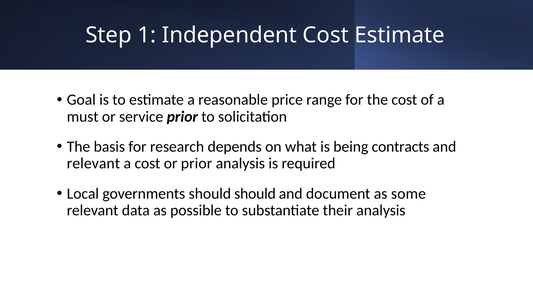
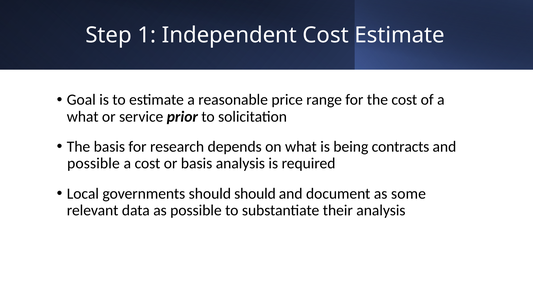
must at (83, 117): must -> what
relevant at (93, 163): relevant -> possible
or prior: prior -> basis
